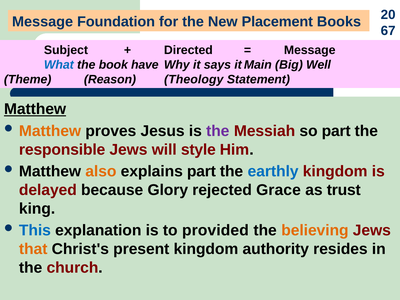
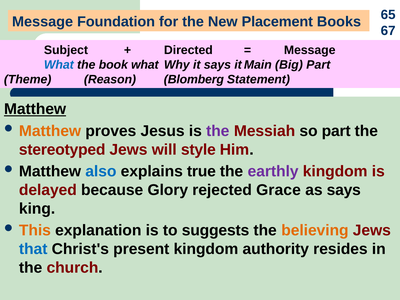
20: 20 -> 65
book have: have -> what
Big Well: Well -> Part
Theology: Theology -> Blomberg
responsible: responsible -> stereotyped
also colour: orange -> blue
explains part: part -> true
earthly colour: blue -> purple
as trust: trust -> says
This colour: blue -> orange
provided: provided -> suggests
that colour: orange -> blue
